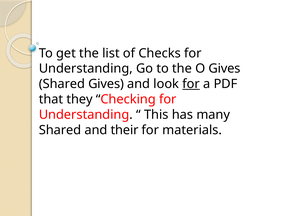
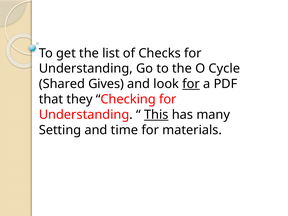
O Gives: Gives -> Cycle
This underline: none -> present
Shared at (60, 130): Shared -> Setting
their: their -> time
